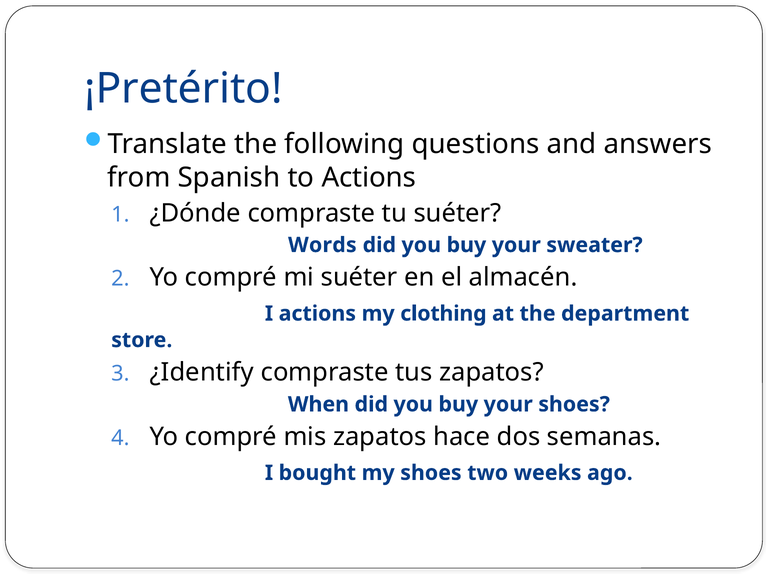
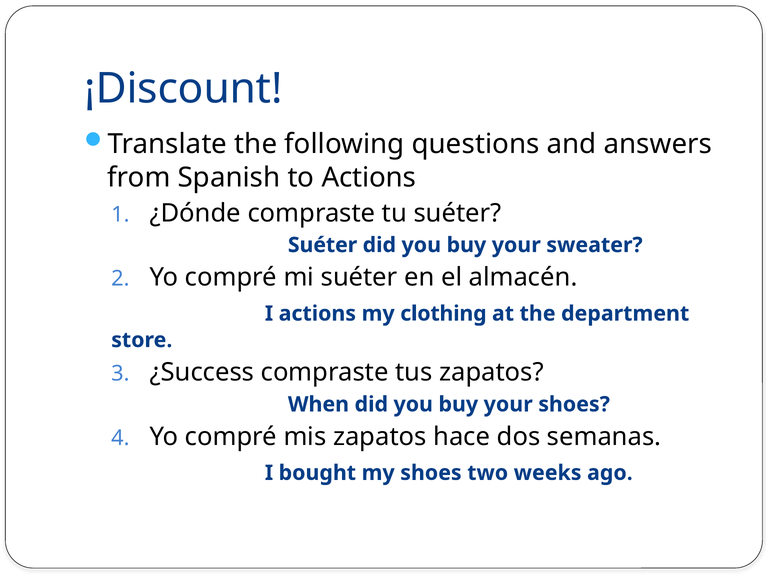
¡Pretérito: ¡Pretérito -> ¡Discount
Words at (322, 245): Words -> Suéter
¿Identify: ¿Identify -> ¿Success
